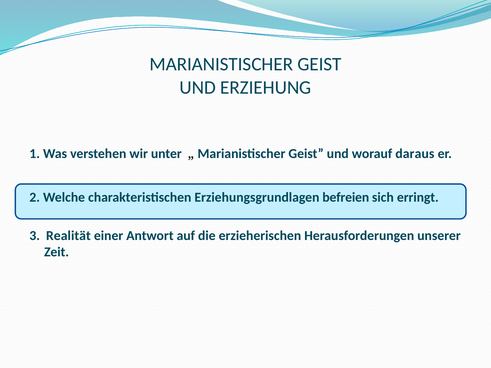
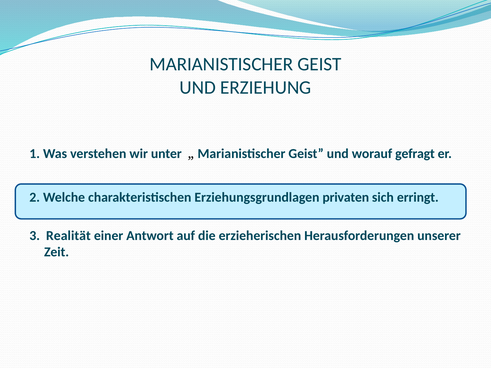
daraus: daraus -> gefragt
befreien: befreien -> privaten
